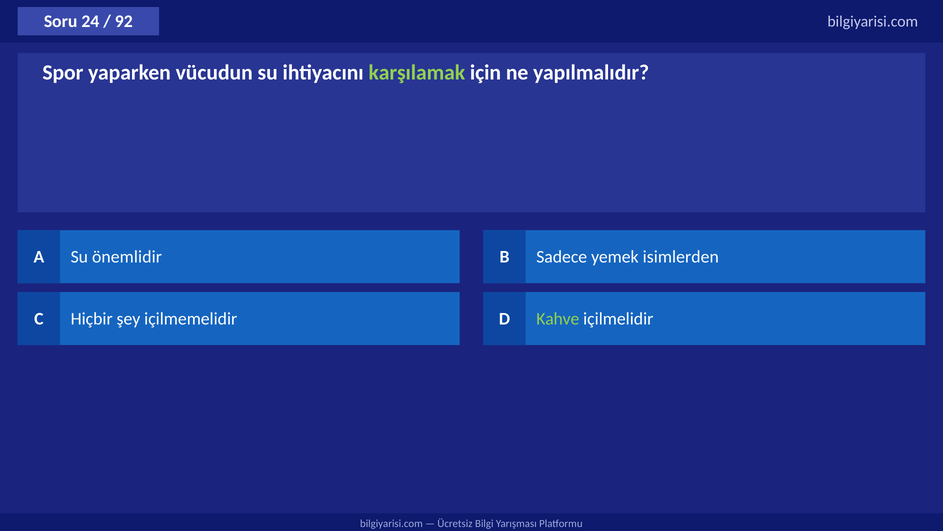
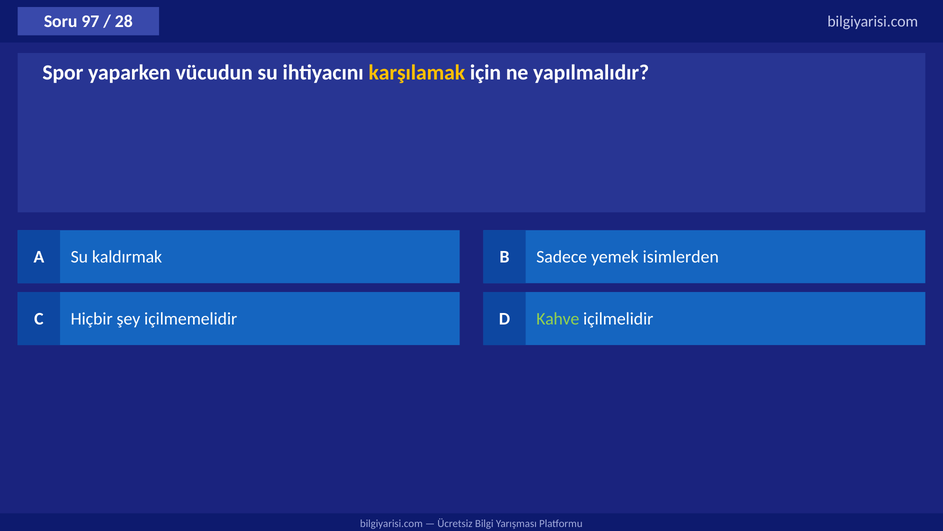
24: 24 -> 97
92: 92 -> 28
karşılamak colour: light green -> yellow
önemlidir: önemlidir -> kaldırmak
